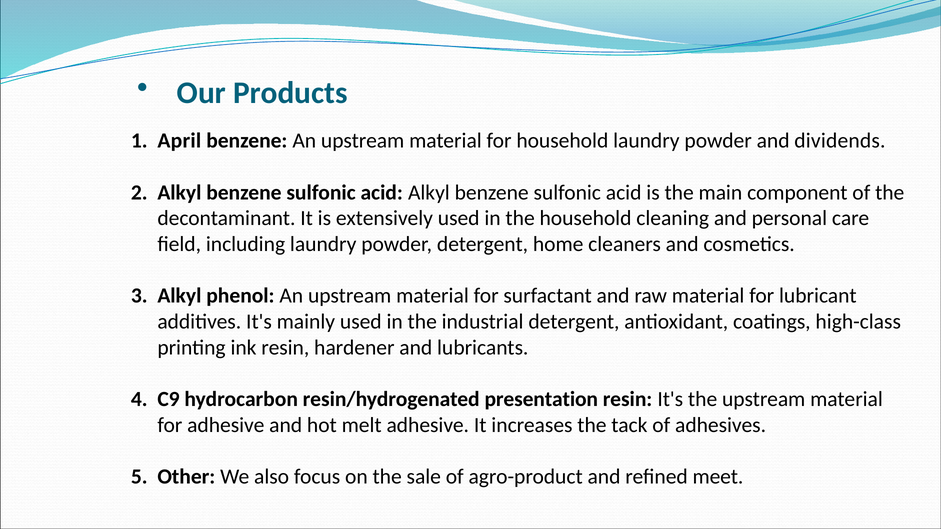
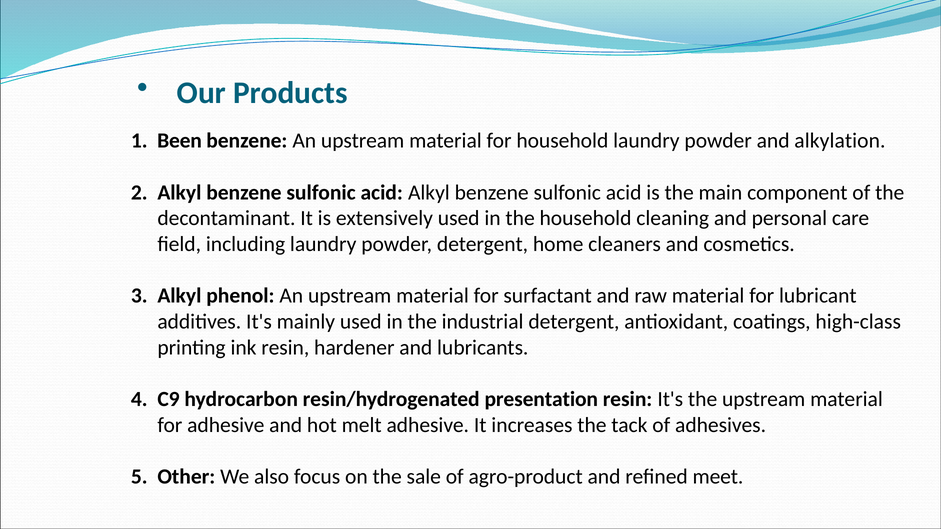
April: April -> Been
dividends: dividends -> alkylation
